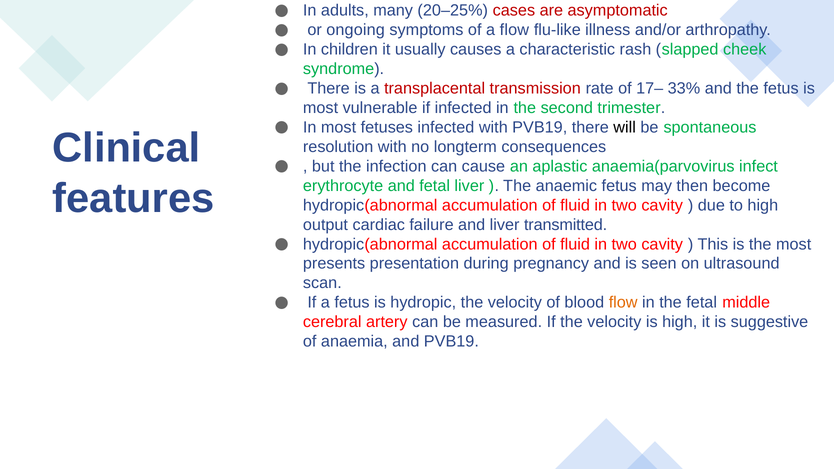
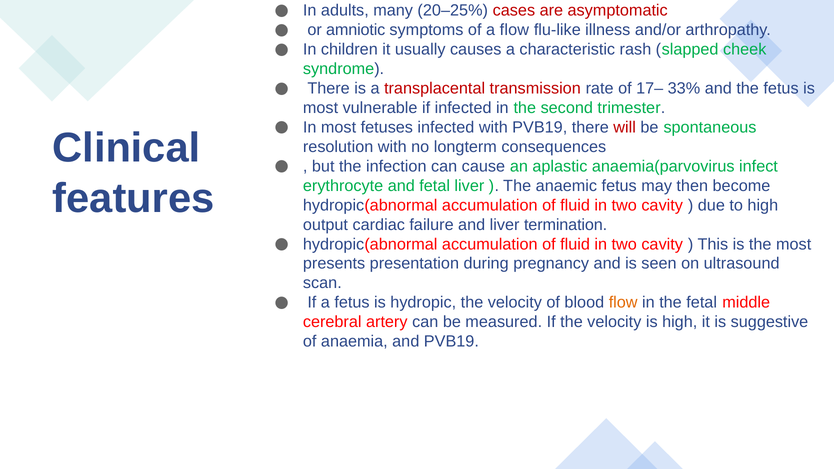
ongoing: ongoing -> amniotic
will colour: black -> red
transmitted: transmitted -> termination
